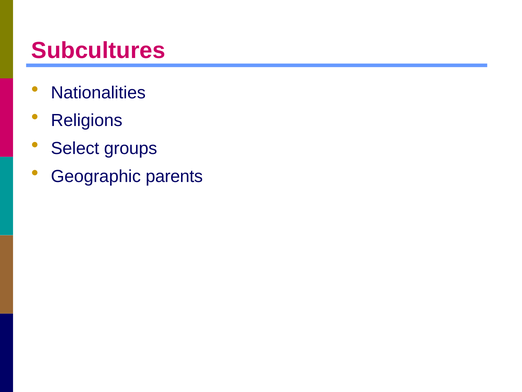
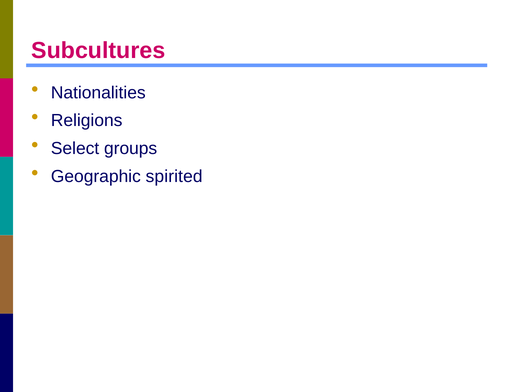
parents: parents -> spirited
